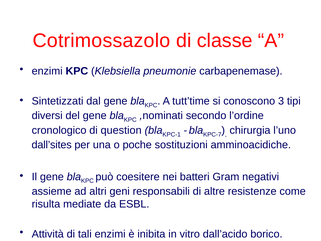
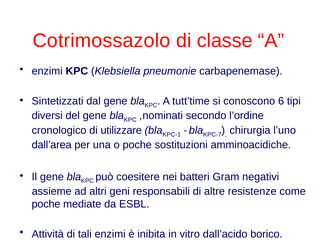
3: 3 -> 6
question: question -> utilizzare
dall’sites: dall’sites -> dall’area
risulta at (46, 204): risulta -> poche
